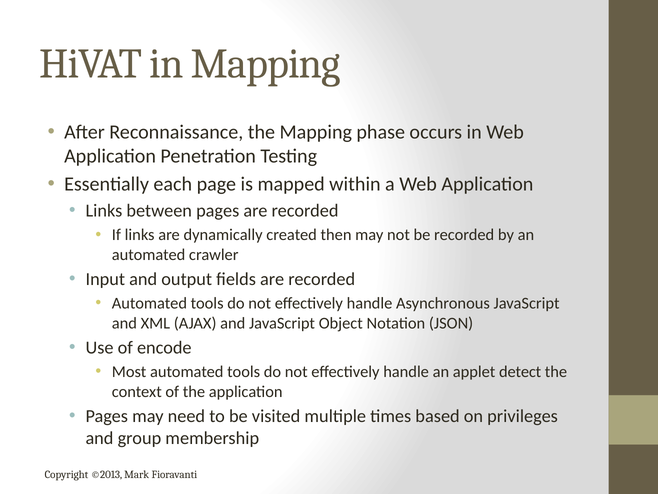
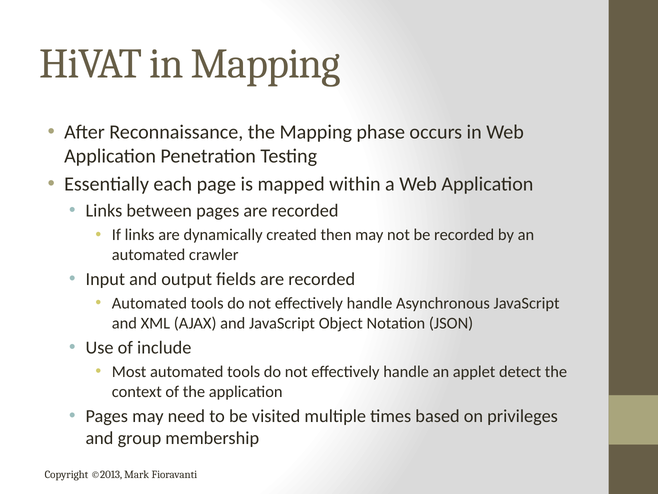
encode: encode -> include
